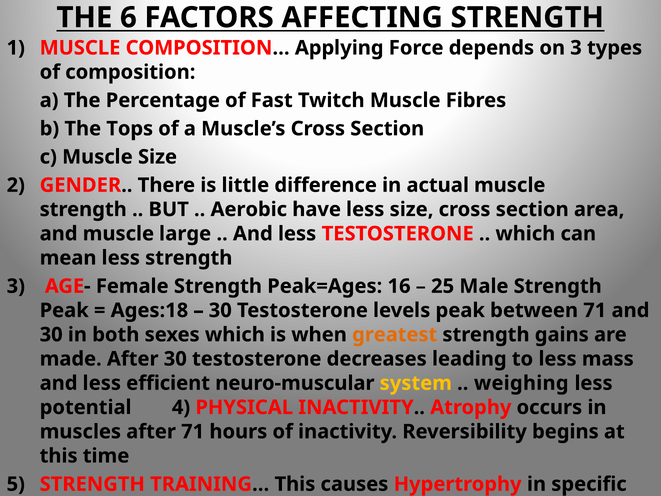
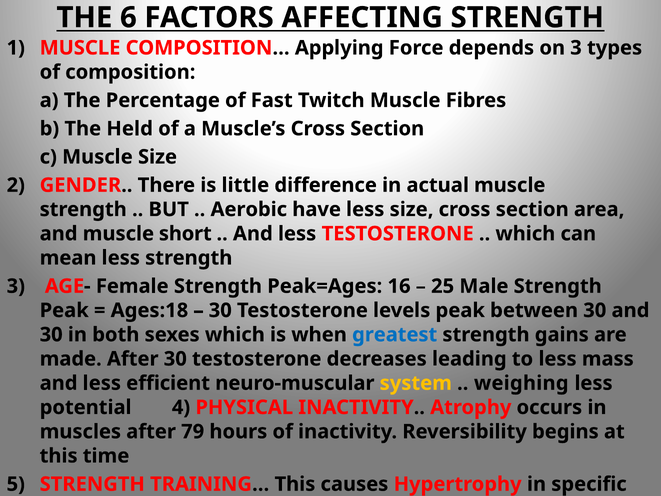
Tops: Tops -> Held
large: large -> short
between 71: 71 -> 30
greatest colour: orange -> blue
after 71: 71 -> 79
